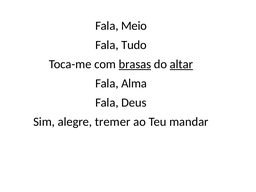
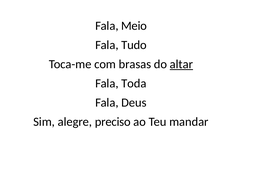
brasas underline: present -> none
Alma: Alma -> Toda
tremer: tremer -> preciso
